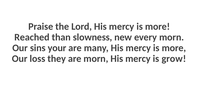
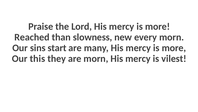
your: your -> start
loss: loss -> this
grow: grow -> vilest
